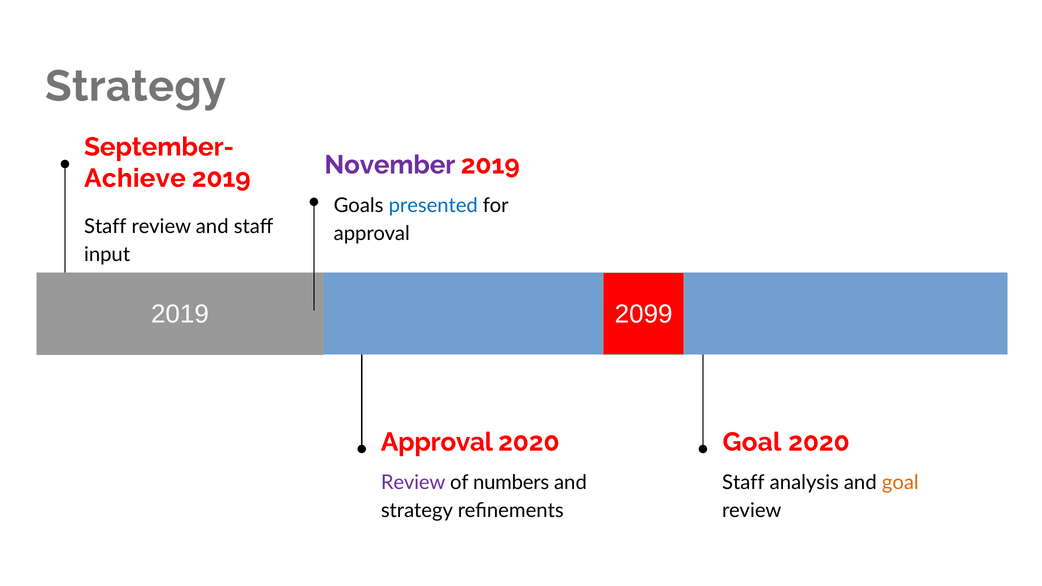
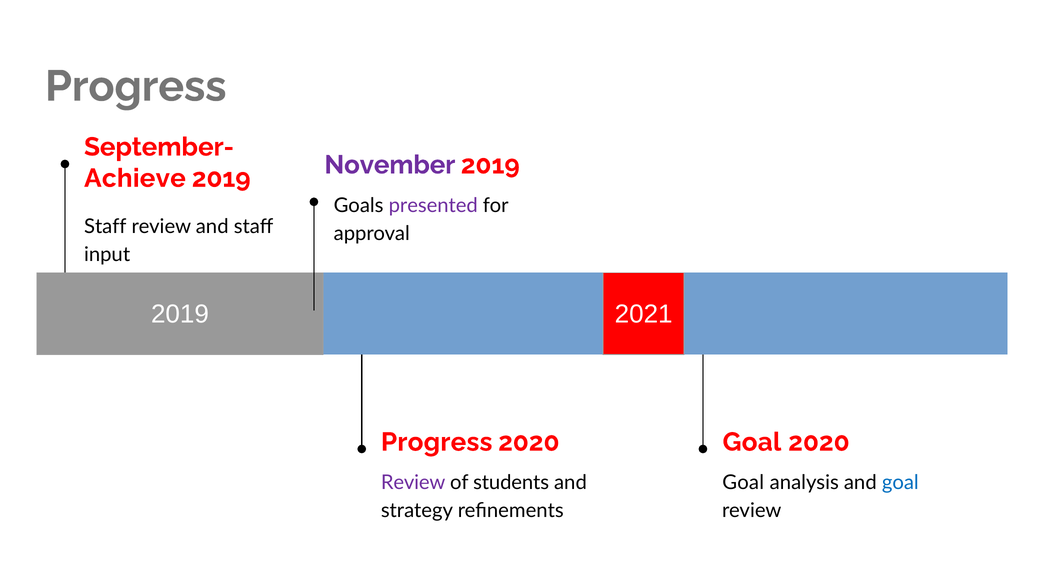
Strategy at (135, 86): Strategy -> Progress
presented colour: blue -> purple
2099: 2099 -> 2021
Approval at (437, 442): Approval -> Progress
numbers: numbers -> students
Staff at (743, 483): Staff -> Goal
goal at (900, 483) colour: orange -> blue
